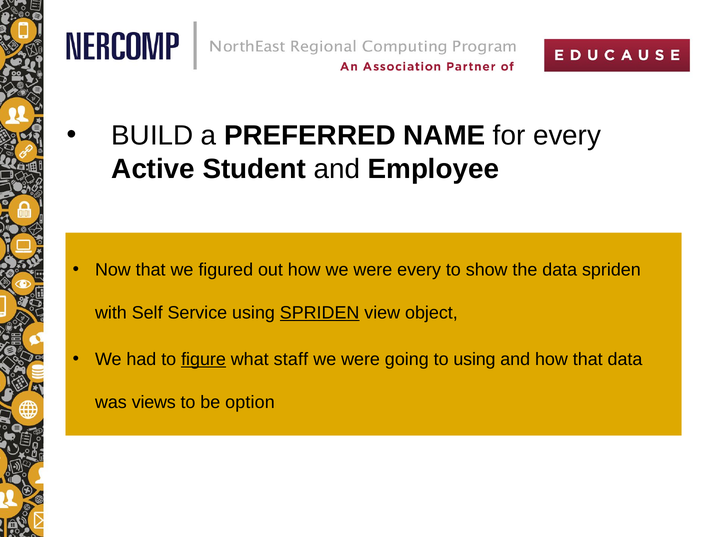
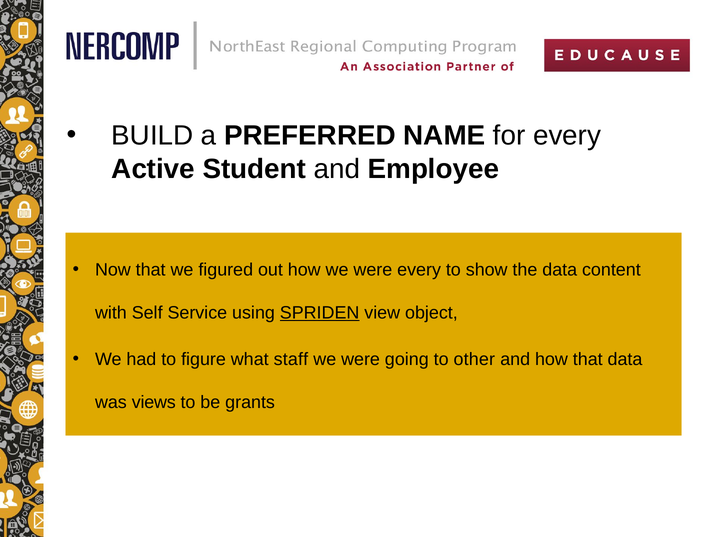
data spriden: spriden -> content
figure underline: present -> none
to using: using -> other
option: option -> grants
